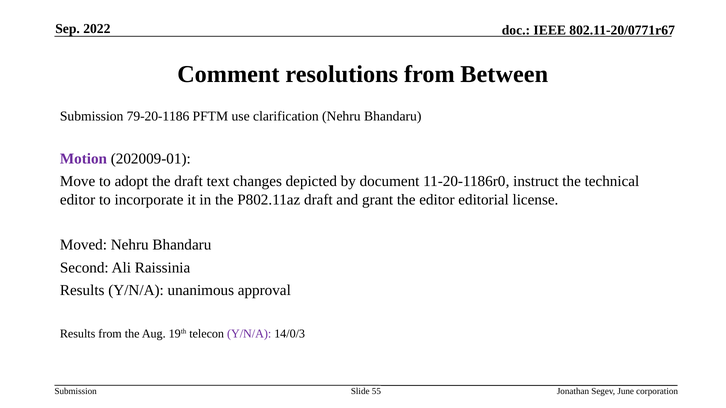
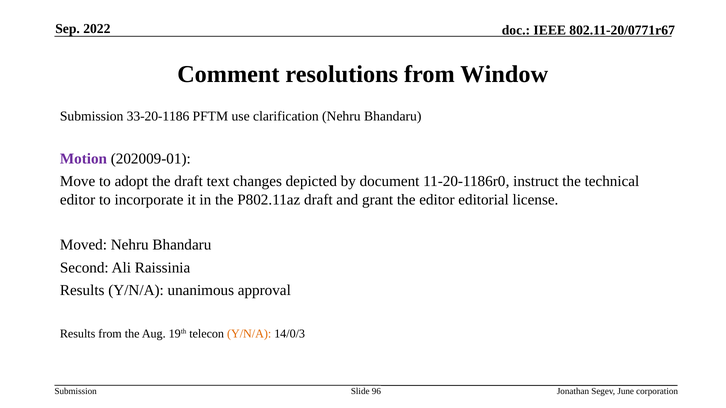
Between: Between -> Window
79-20-1186: 79-20-1186 -> 33-20-1186
Y/N/A at (249, 334) colour: purple -> orange
55: 55 -> 96
